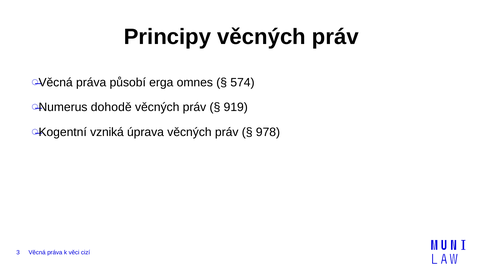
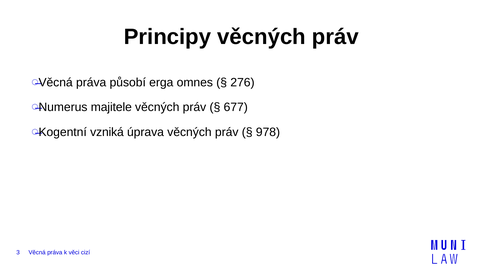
574: 574 -> 276
dohodě: dohodě -> majitele
919: 919 -> 677
